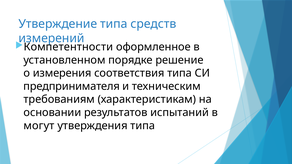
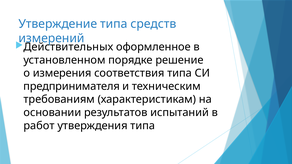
Компетентности: Компетентности -> Действительных
могут: могут -> работ
